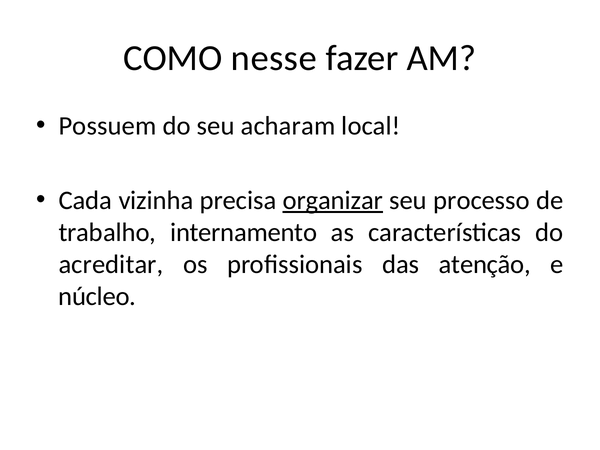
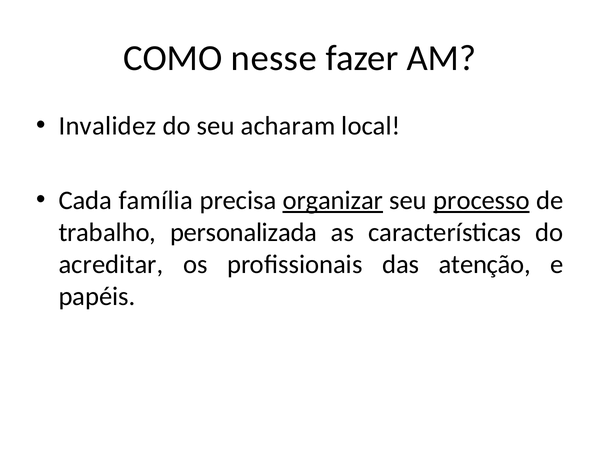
Possuem: Possuem -> Invalidez
vizinha: vizinha -> família
processo underline: none -> present
internamento: internamento -> personalizada
núcleo: núcleo -> papéis
